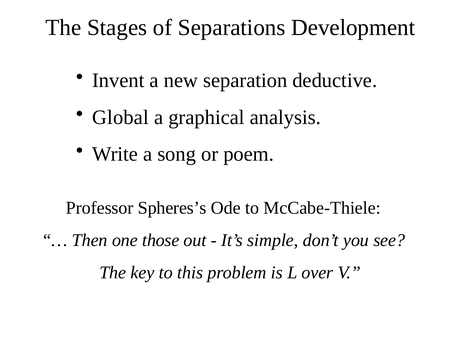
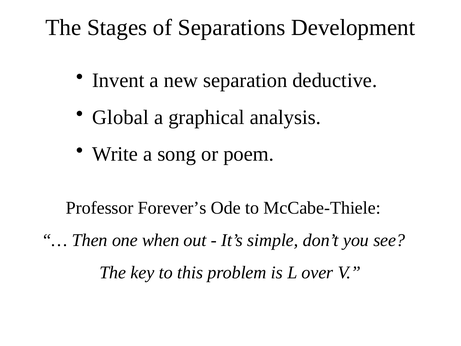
Spheres’s: Spheres’s -> Forever’s
those: those -> when
